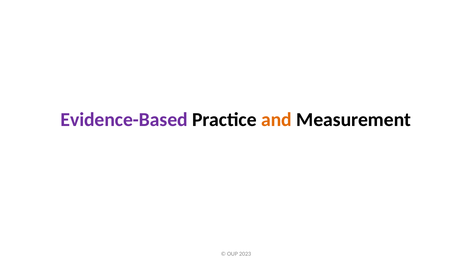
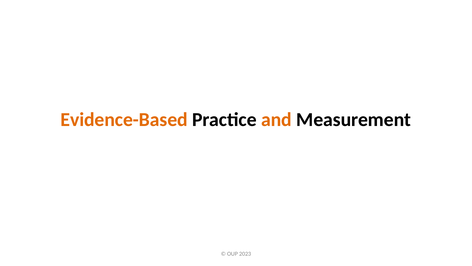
Evidence-Based colour: purple -> orange
